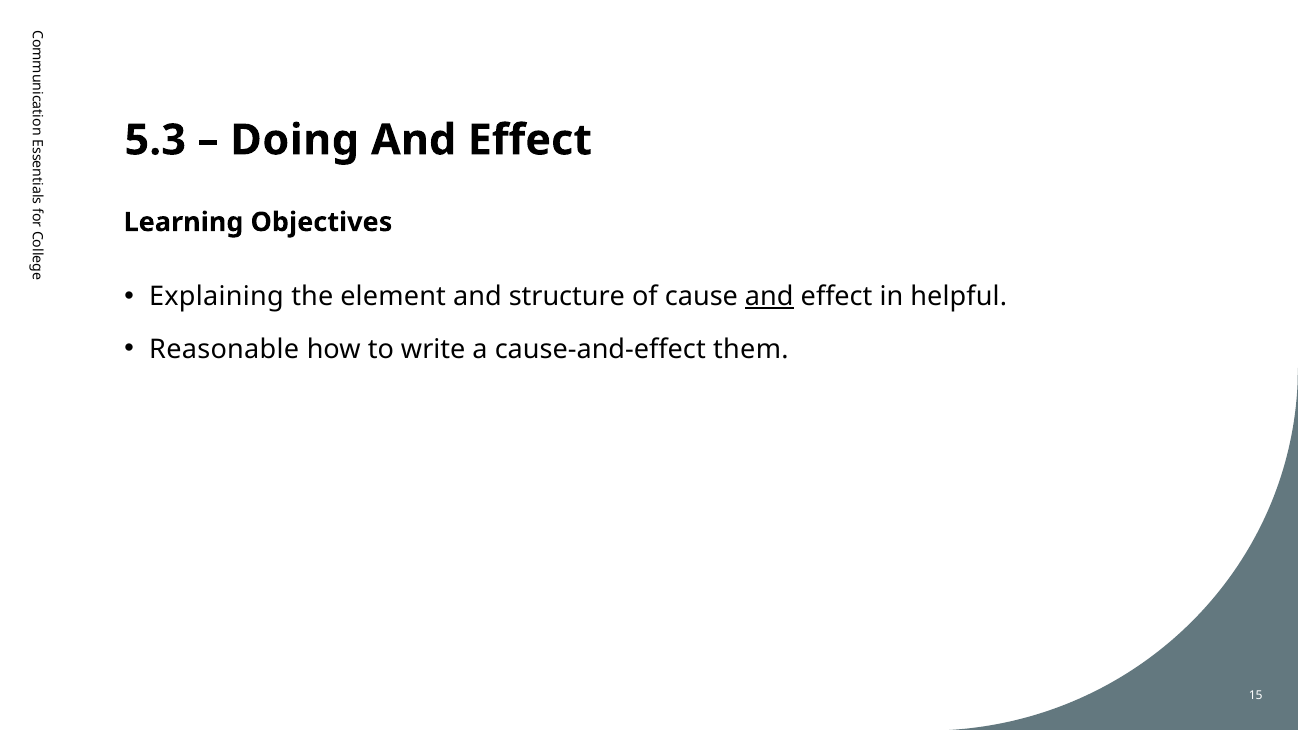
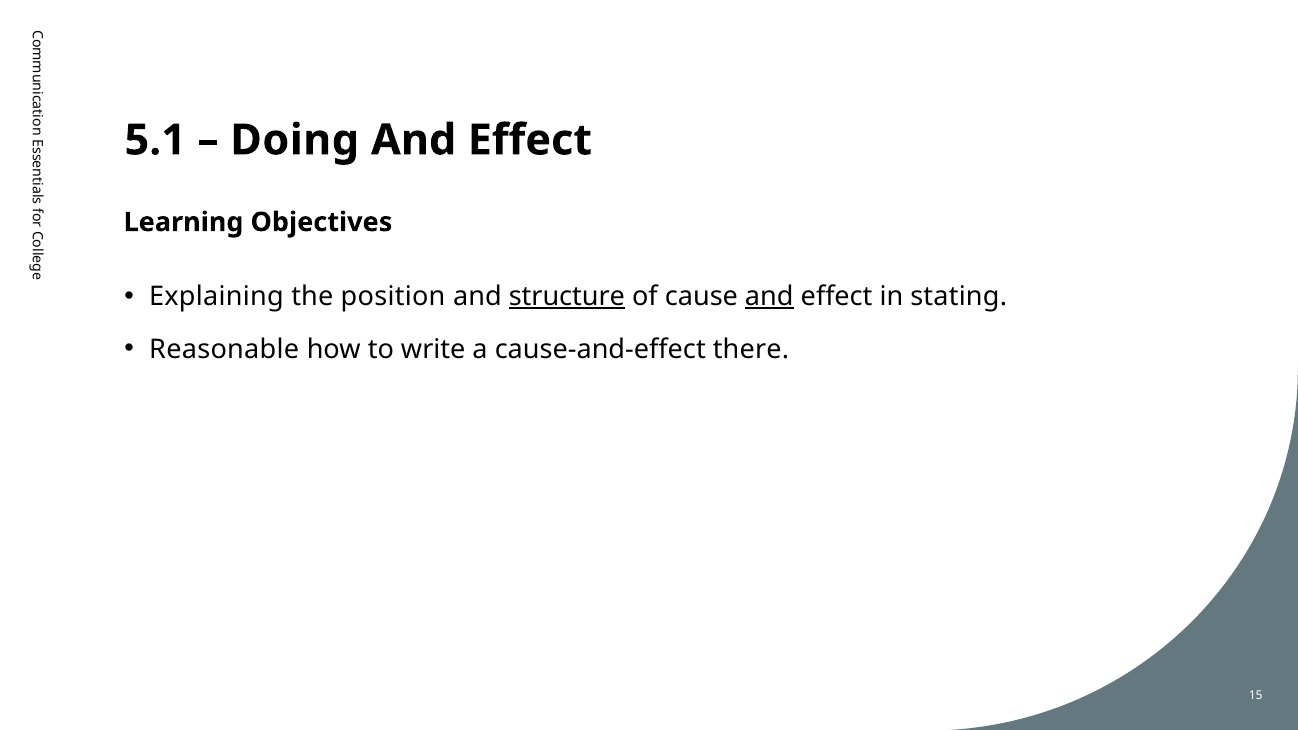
5.3: 5.3 -> 5.1
element: element -> position
structure underline: none -> present
helpful: helpful -> stating
them: them -> there
